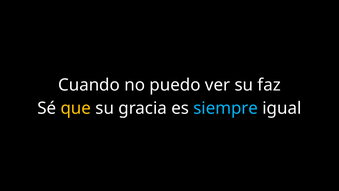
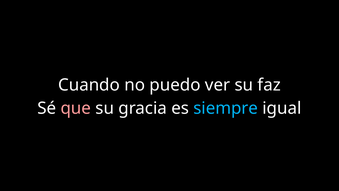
que colour: yellow -> pink
